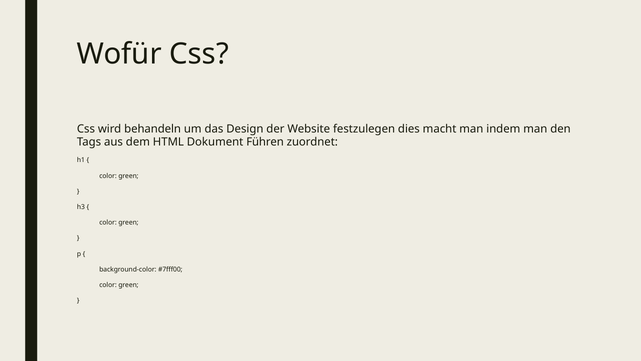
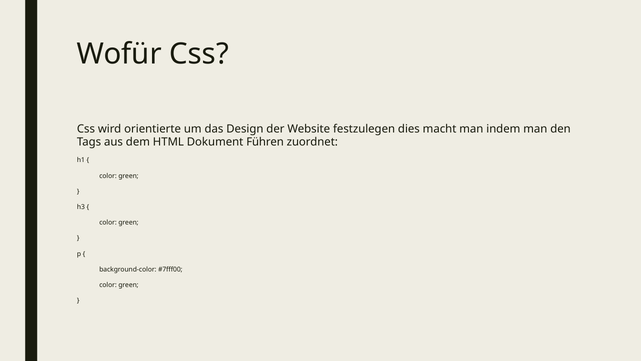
behandeln: behandeln -> orientierte
